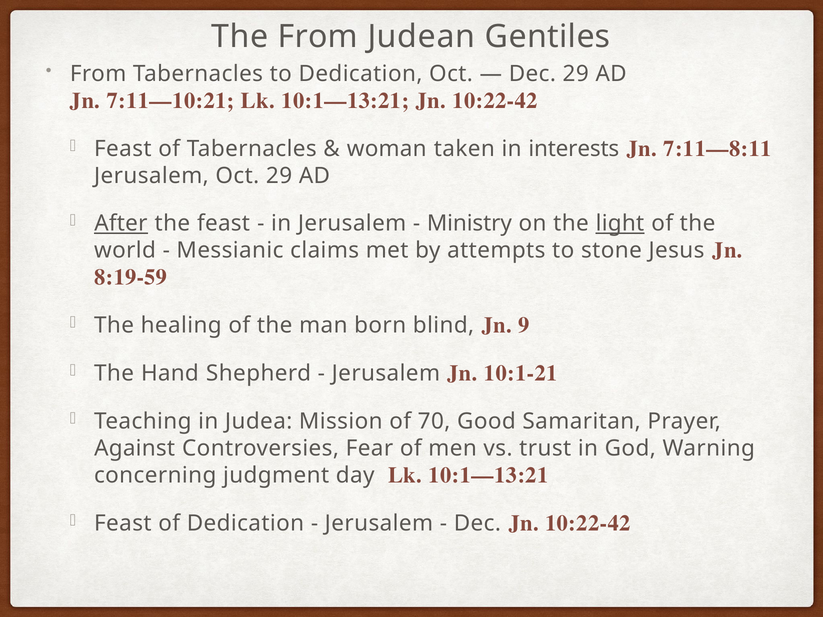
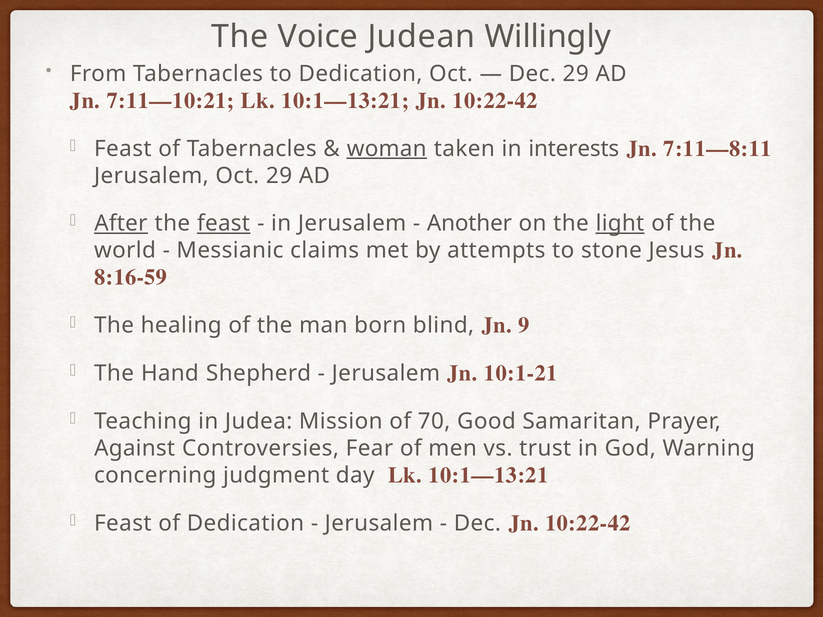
The From: From -> Voice
Gentiles: Gentiles -> Willingly
woman underline: none -> present
feast at (224, 224) underline: none -> present
Ministry: Ministry -> Another
8:19-59: 8:19-59 -> 8:16-59
